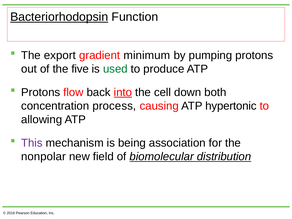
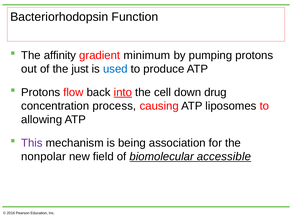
Bacteriorhodopsin underline: present -> none
export: export -> affinity
five: five -> just
used colour: green -> blue
both: both -> drug
hypertonic: hypertonic -> liposomes
distribution: distribution -> accessible
